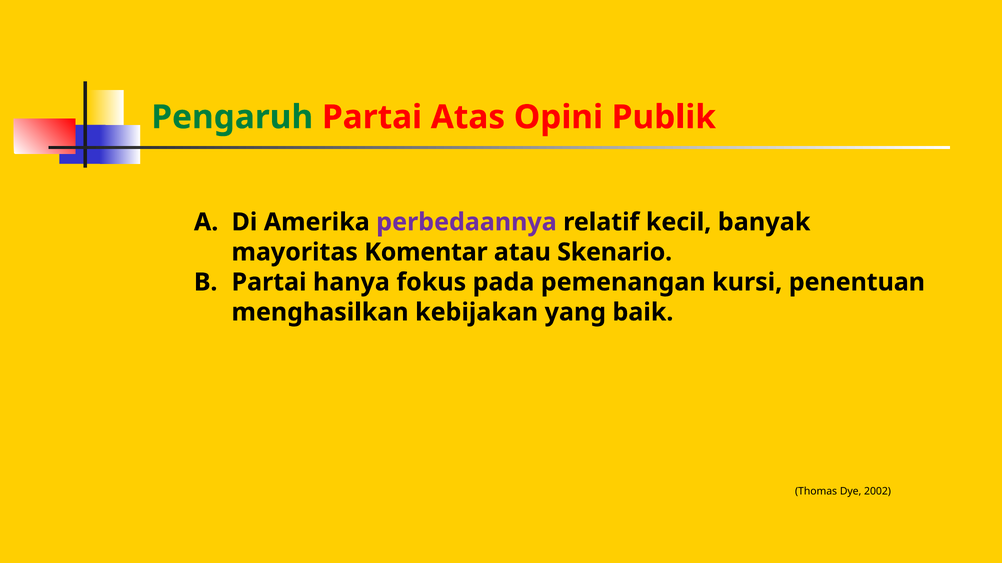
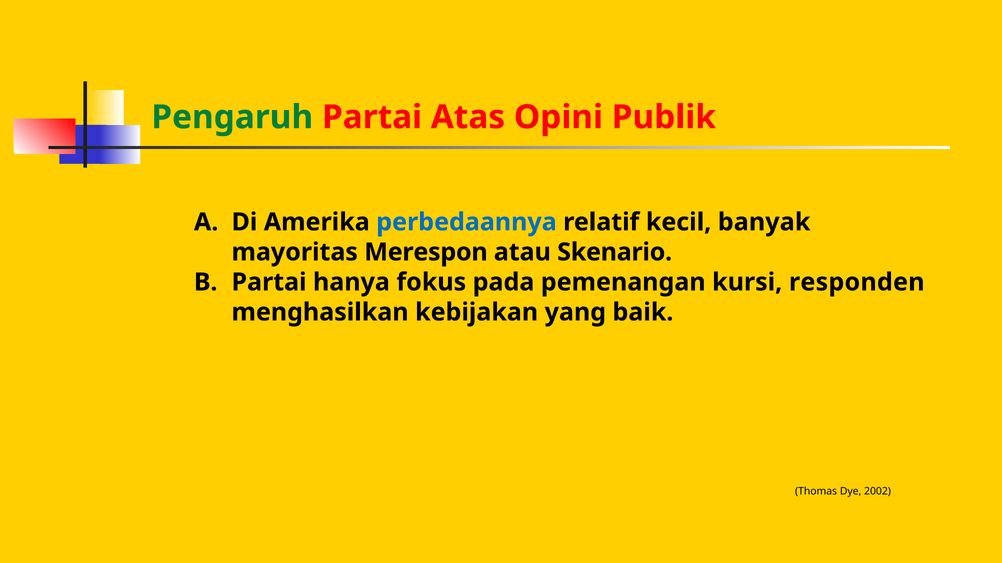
perbedaannya colour: purple -> blue
Komentar: Komentar -> Merespon
penentuan: penentuan -> responden
